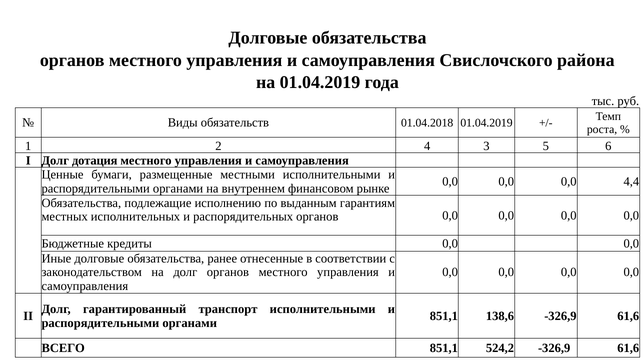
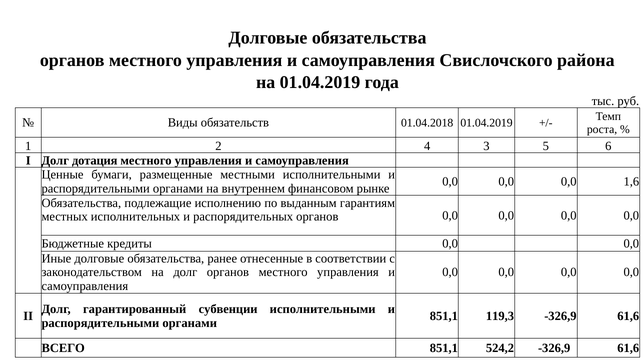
4,4: 4,4 -> 1,6
транспорт: транспорт -> субвенции
138,6: 138,6 -> 119,3
